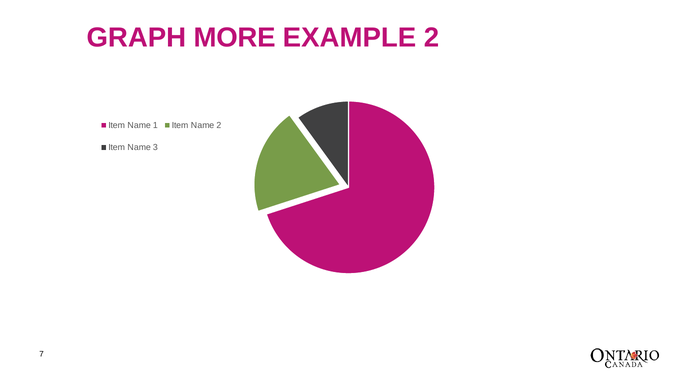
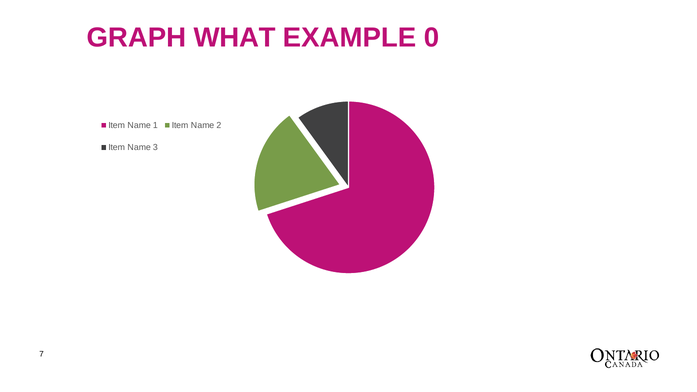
MORE: MORE -> WHAT
EXAMPLE 2: 2 -> 0
